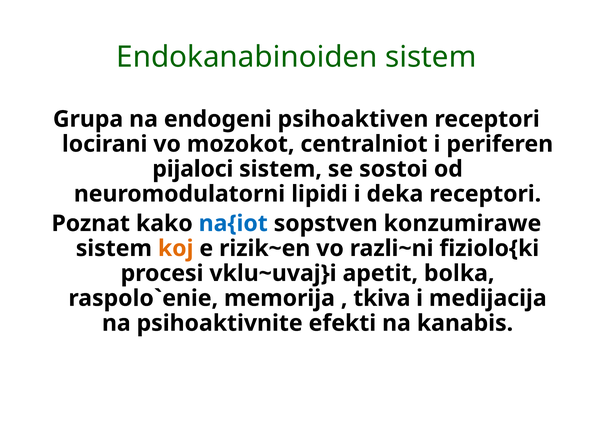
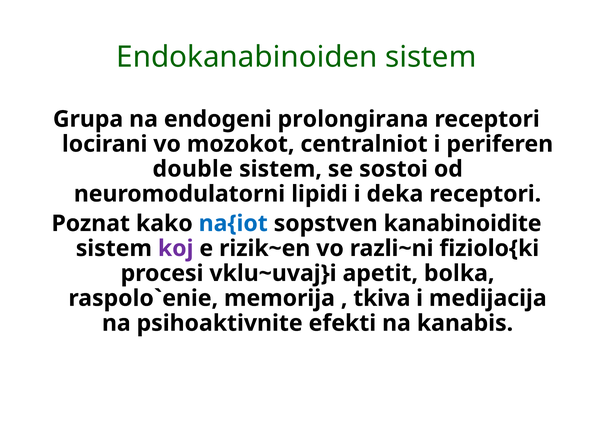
psihoaktiven: psihoaktiven -> prolongirana
pijaloci: pijaloci -> double
konzumirawe: konzumirawe -> kanabinoidite
koj colour: orange -> purple
